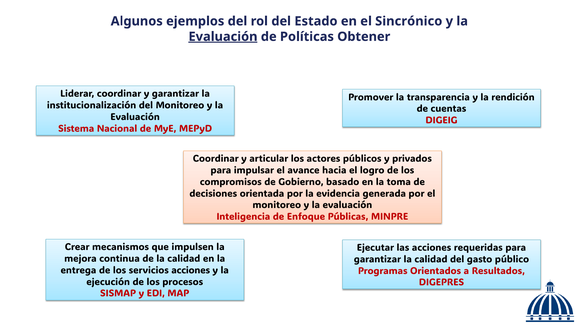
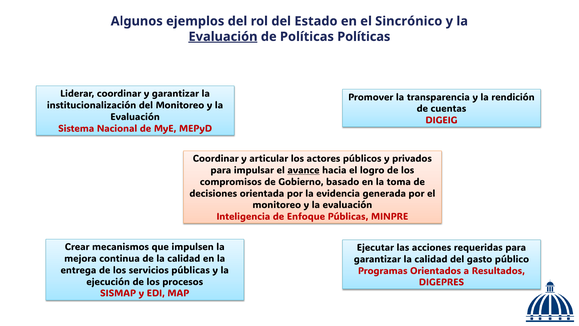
Políticas Obtener: Obtener -> Políticas
avance underline: none -> present
servicios acciones: acciones -> públicas
